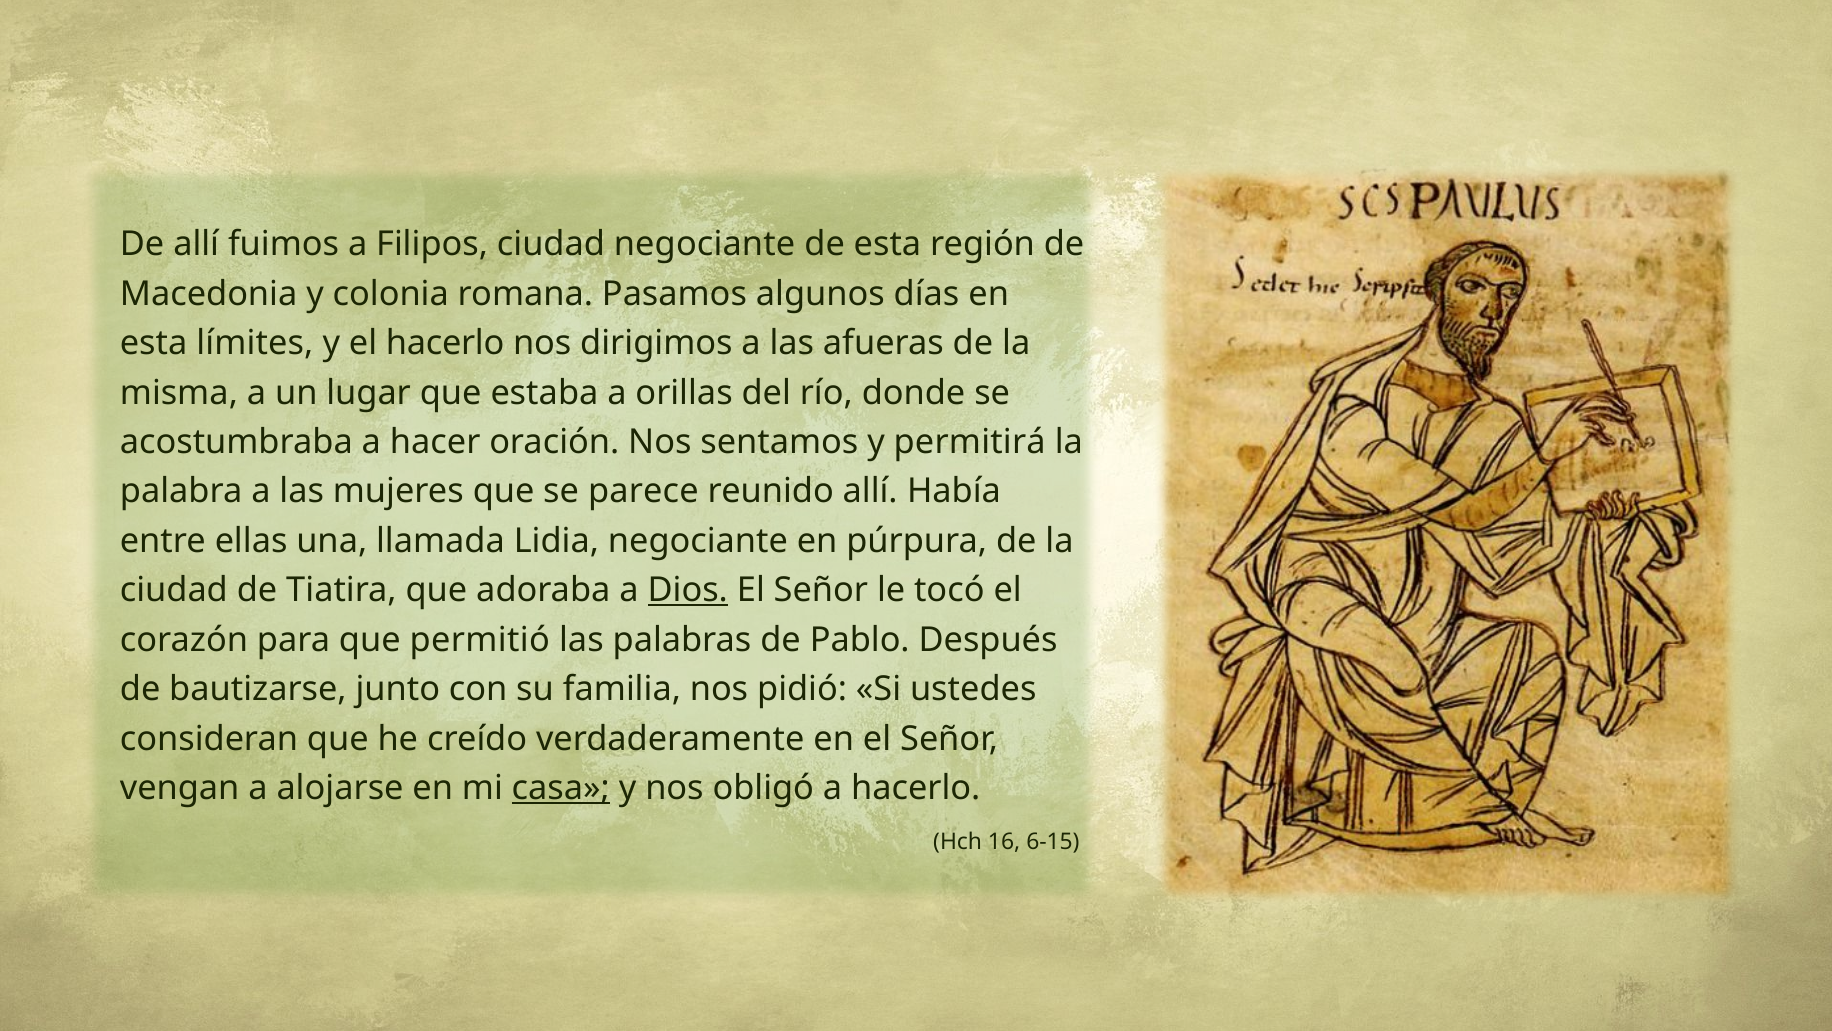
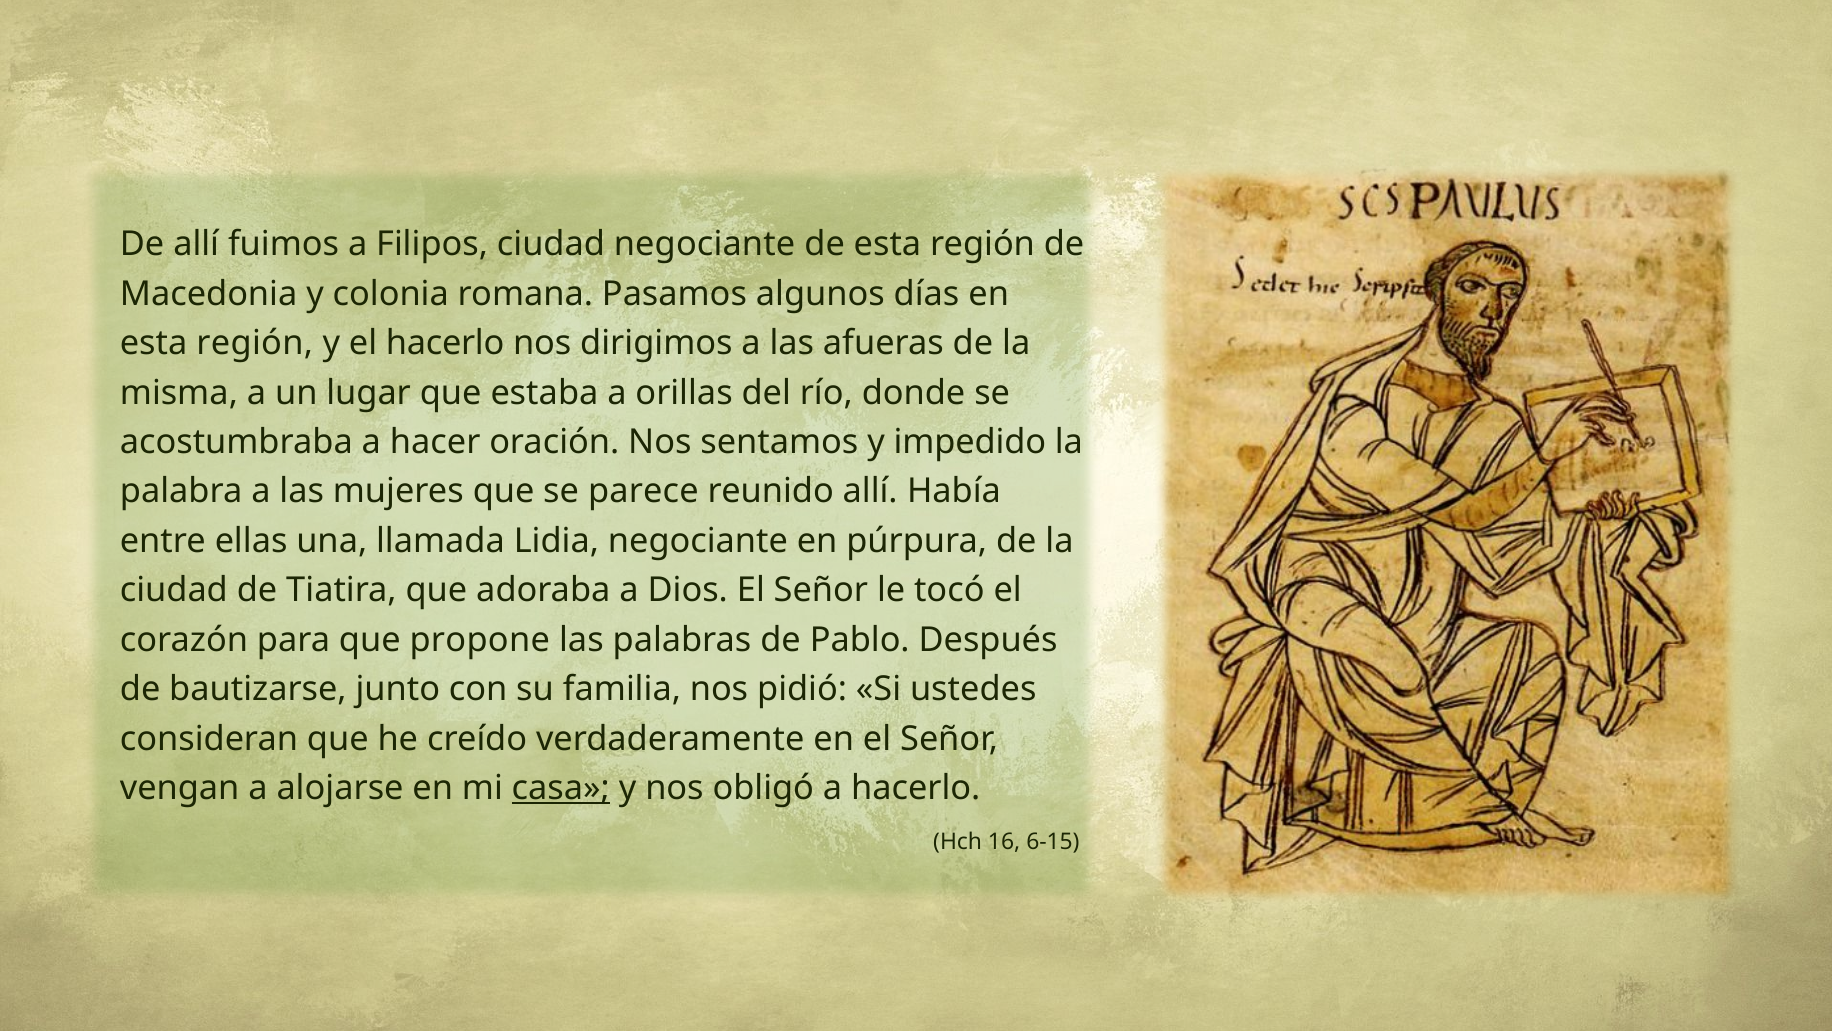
límites at (255, 343): límites -> región
permitirá: permitirá -> impedido
Dios underline: present -> none
permitió: permitió -> propone
